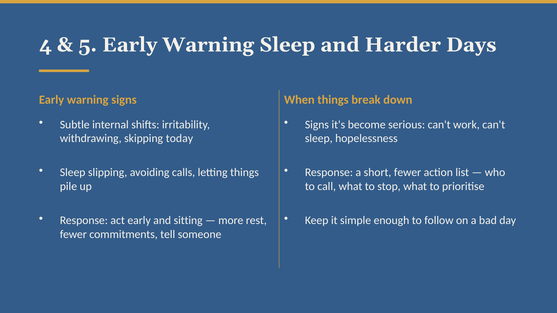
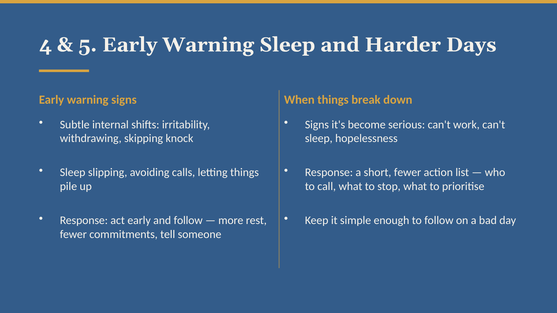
today: today -> knock
and sitting: sitting -> follow
